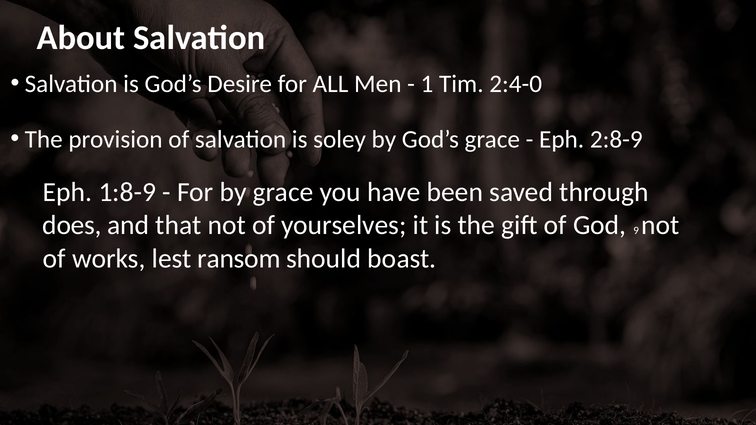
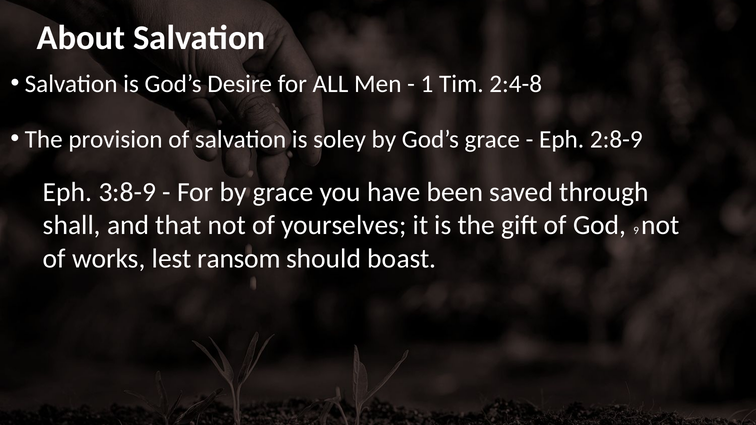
2:4-0: 2:4-0 -> 2:4-8
1:8-9: 1:8-9 -> 3:8-9
does: does -> shall
